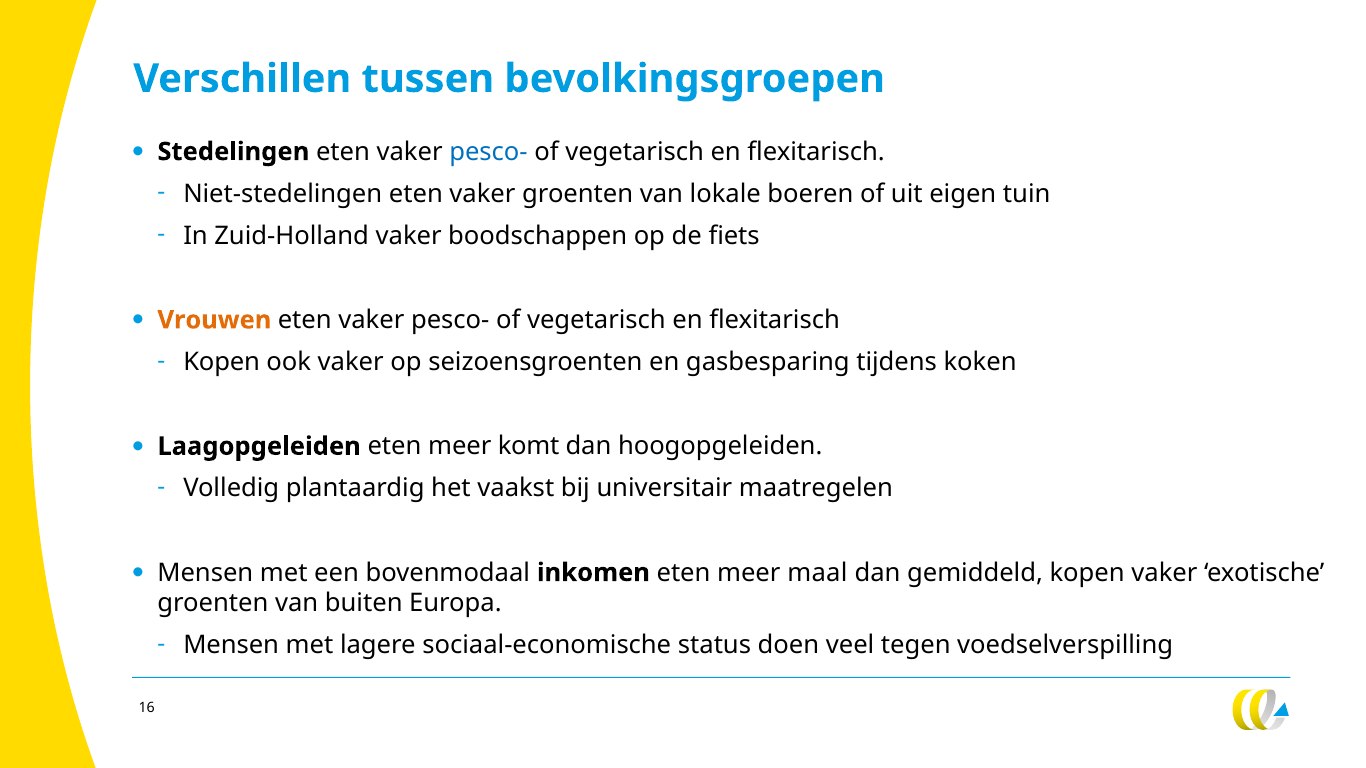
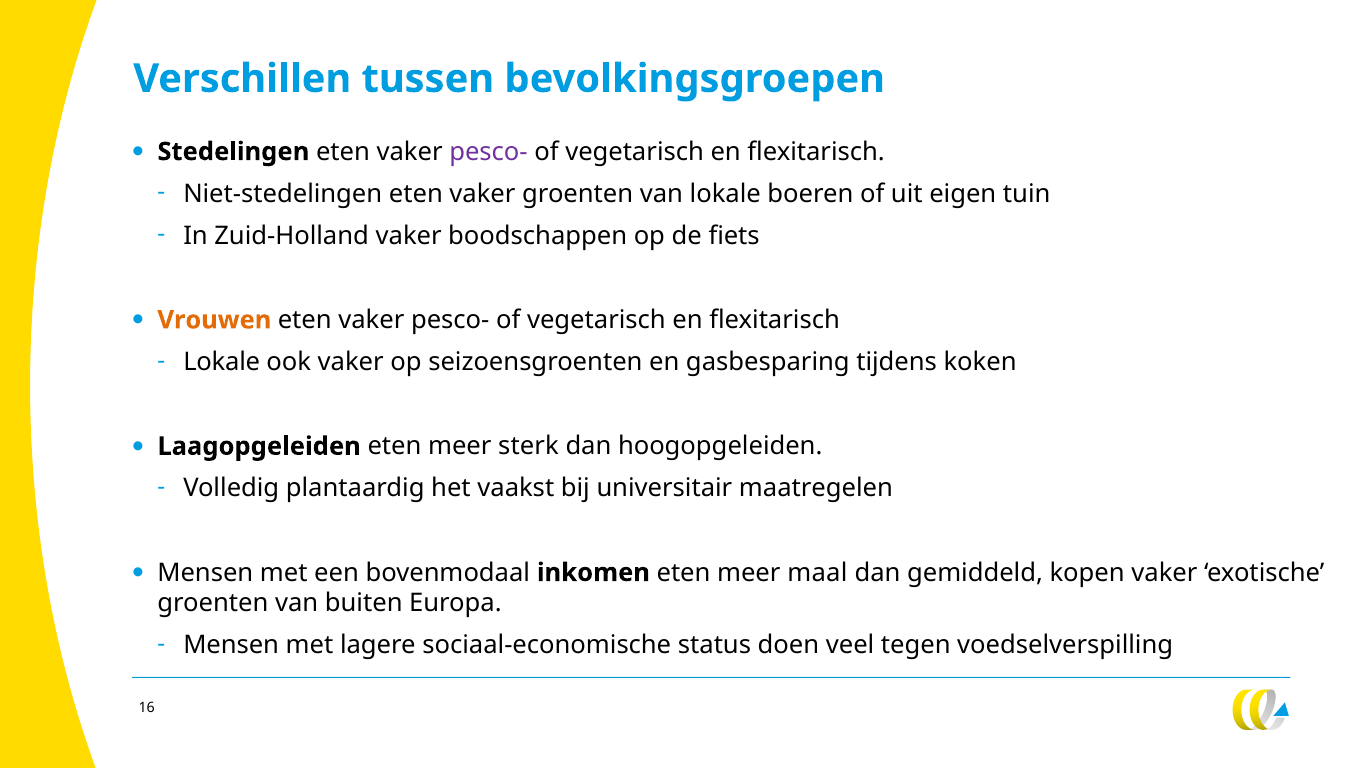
pesco- at (489, 152) colour: blue -> purple
Kopen at (222, 362): Kopen -> Lokale
komt: komt -> sterk
